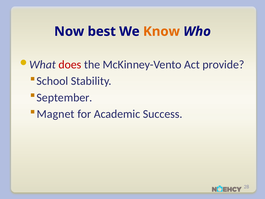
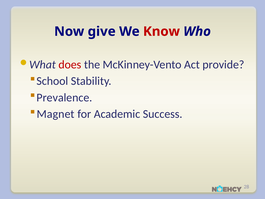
best: best -> give
Know colour: orange -> red
September: September -> Prevalence
